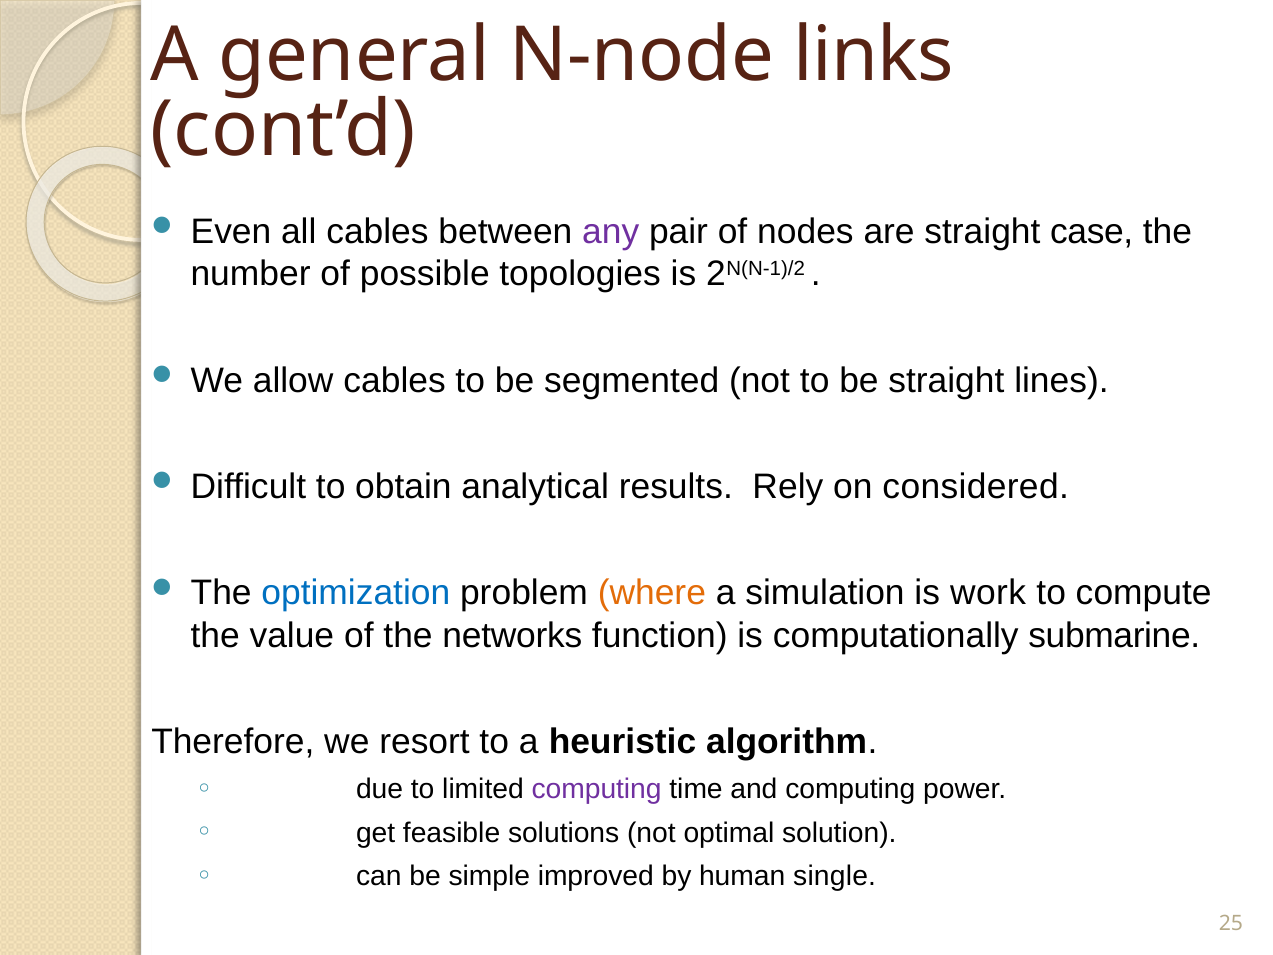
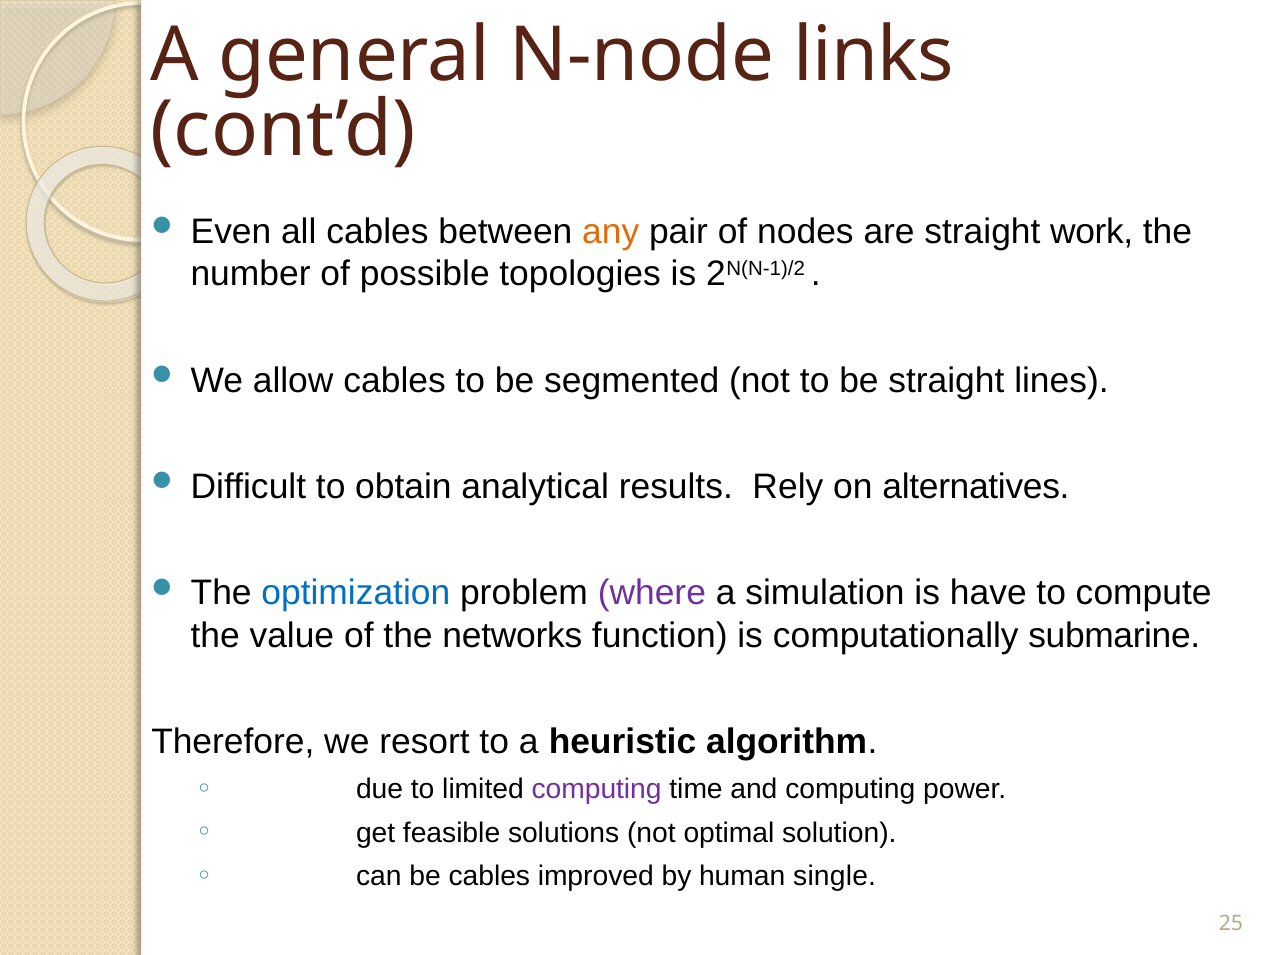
any colour: purple -> orange
case: case -> work
considered: considered -> alternatives
where colour: orange -> purple
work: work -> have
be simple: simple -> cables
